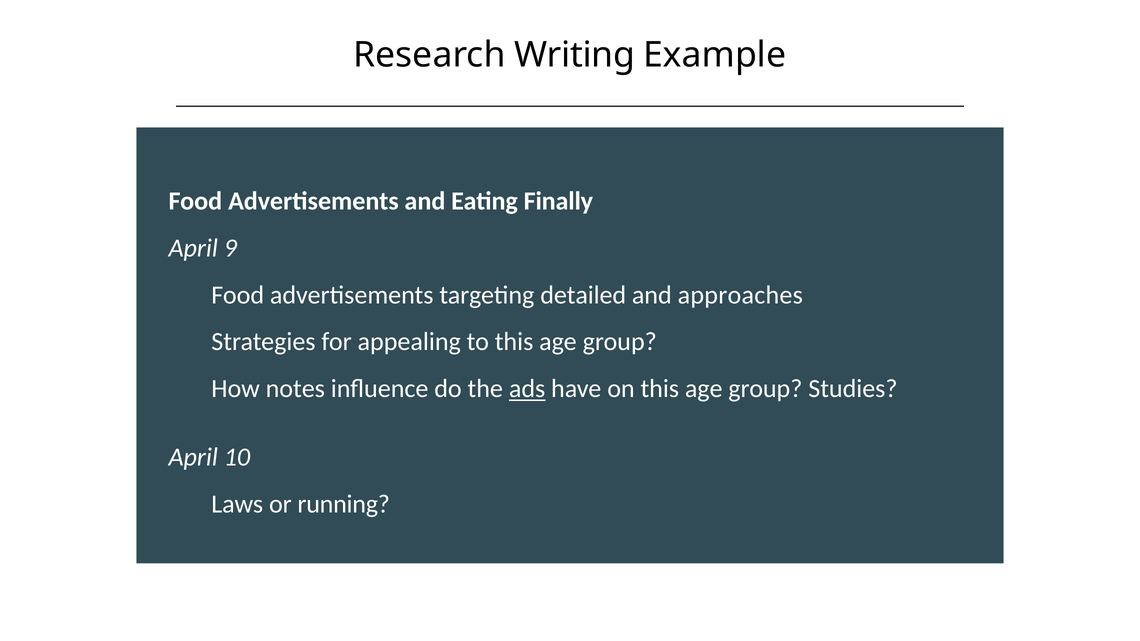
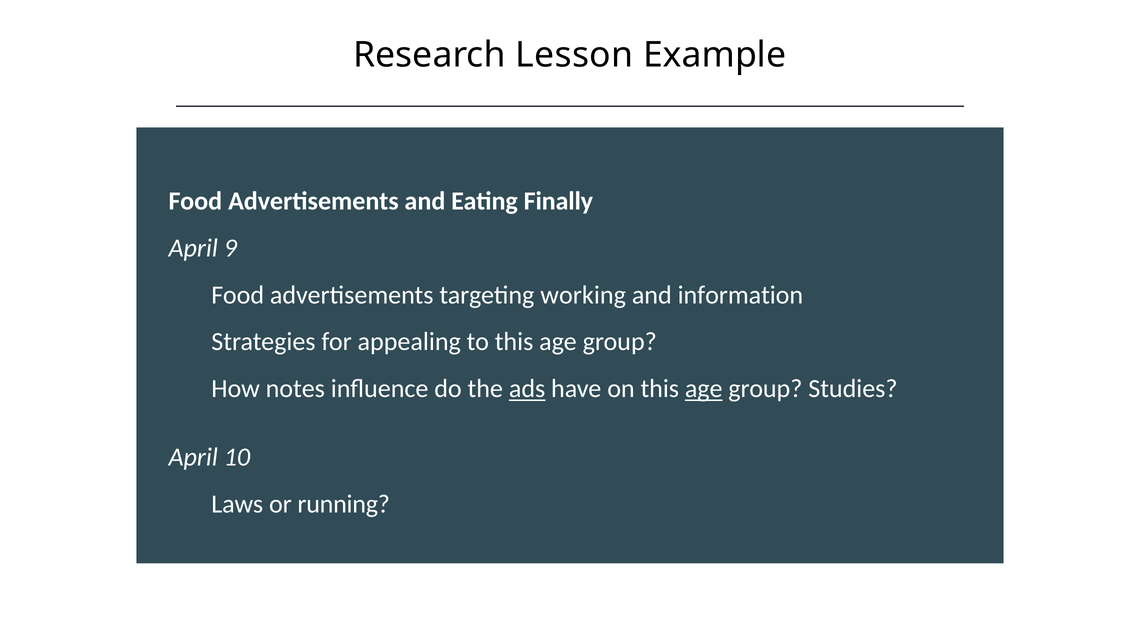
Writing: Writing -> Lesson
detailed: detailed -> working
approaches: approaches -> information
age at (704, 389) underline: none -> present
